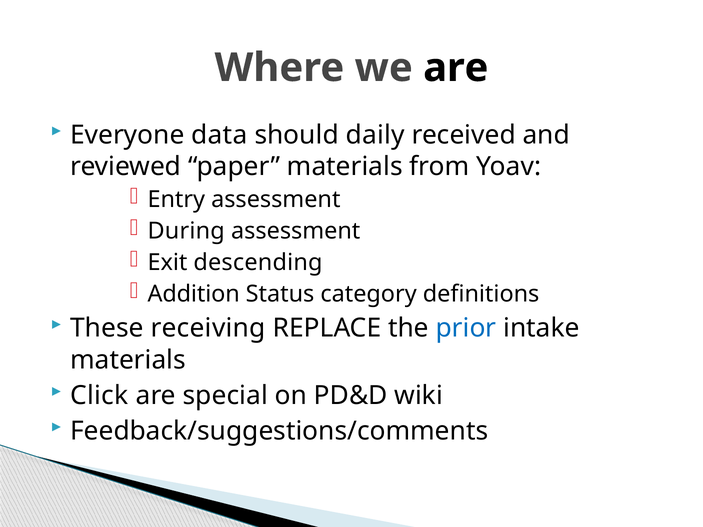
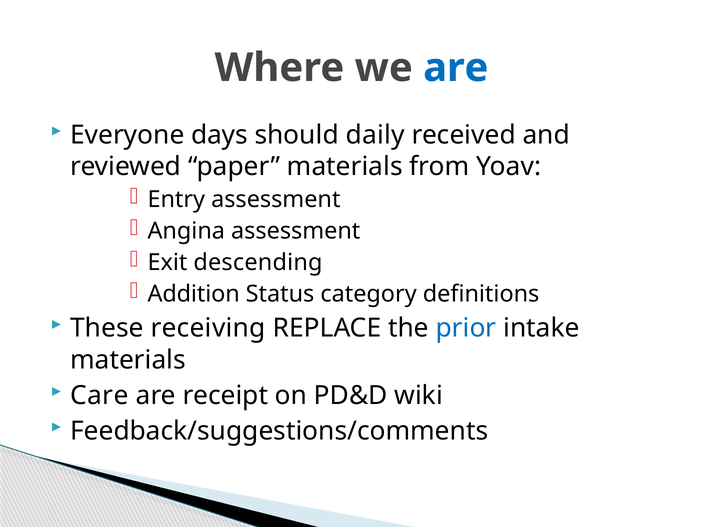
are at (456, 68) colour: black -> blue
data: data -> days
During: During -> Angina
Click: Click -> Care
special: special -> receipt
